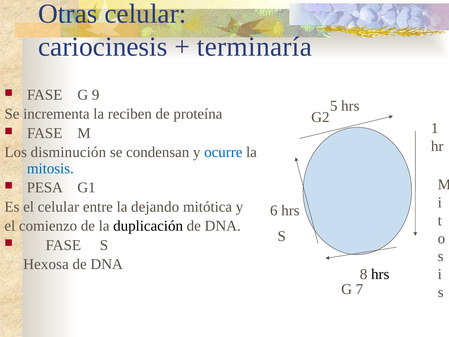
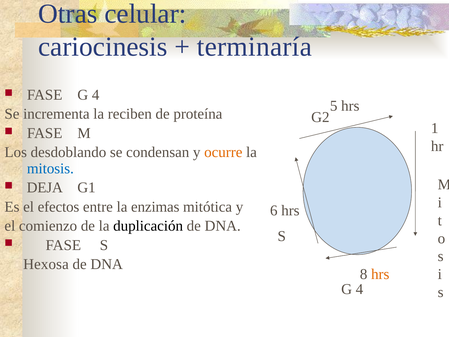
FASE G 9: 9 -> 4
disminución: disminución -> desdoblando
ocurre colour: blue -> orange
PESA: PESA -> DEJA
el celular: celular -> efectos
dejando: dejando -> enzimas
hrs at (380, 274) colour: black -> orange
7 at (359, 289): 7 -> 4
